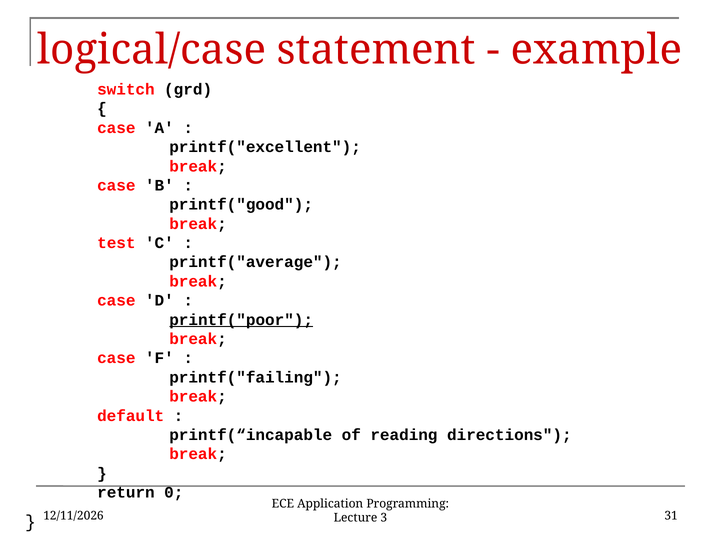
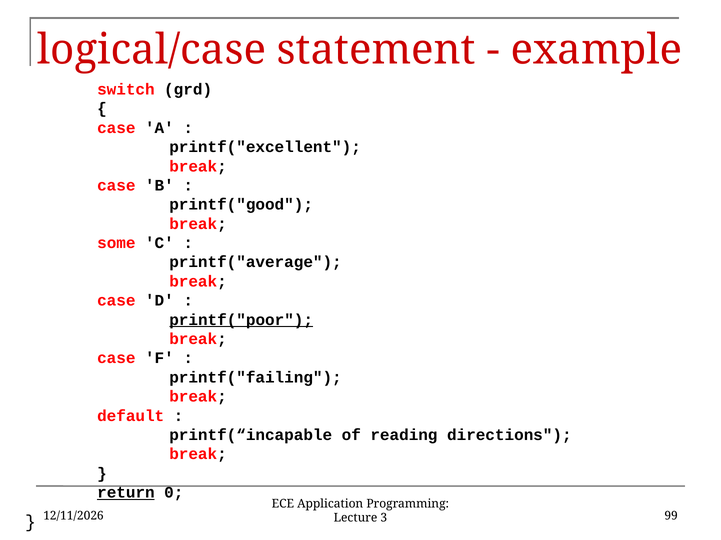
test: test -> some
return underline: none -> present
31: 31 -> 99
